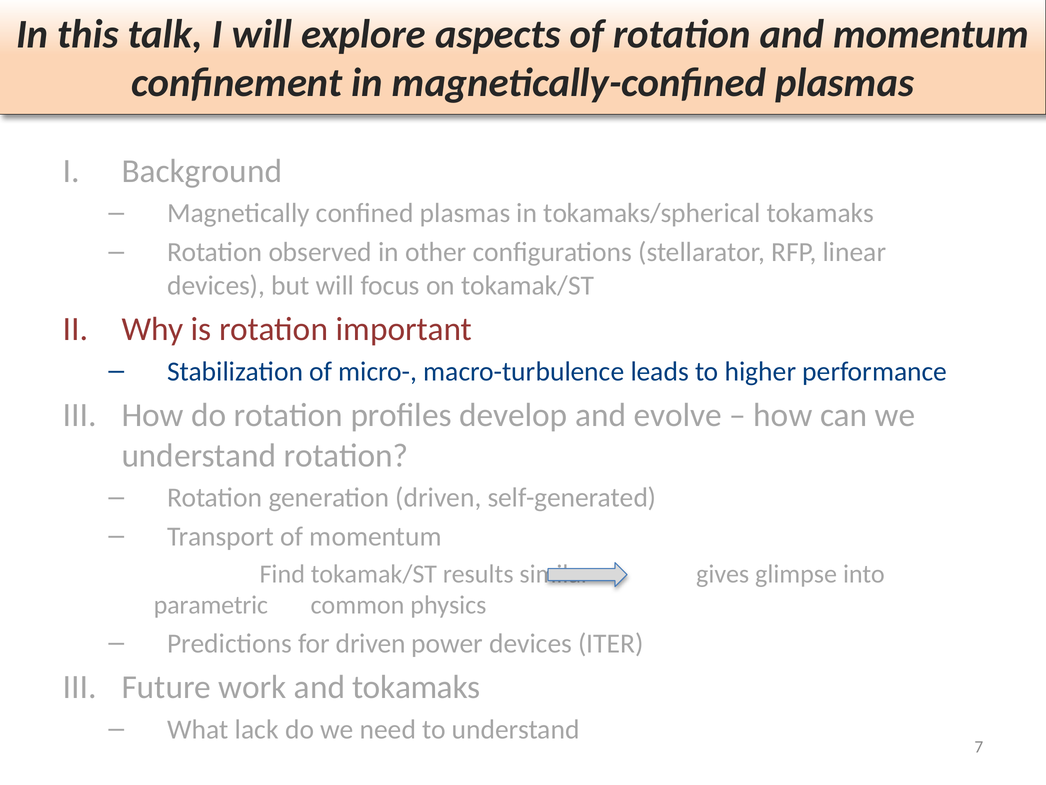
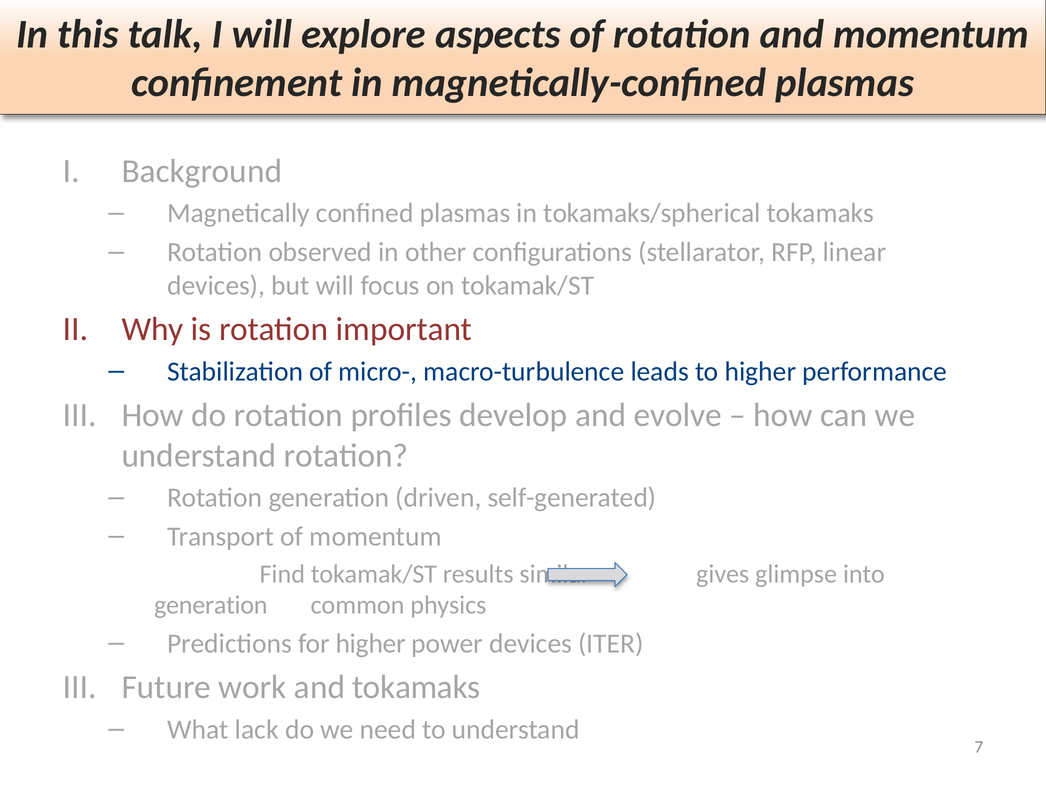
parametric at (211, 605): parametric -> generation
for driven: driven -> higher
